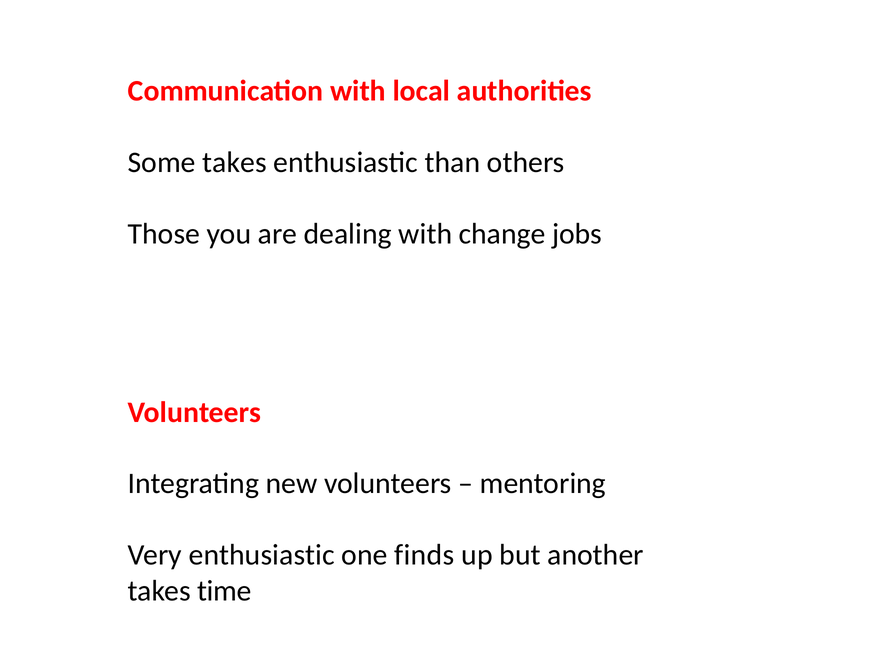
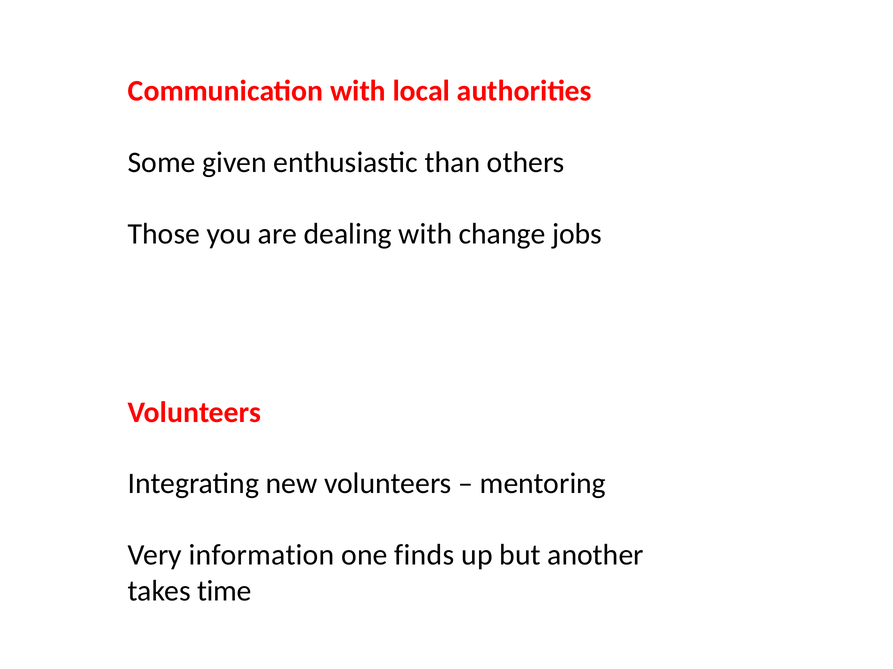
Some takes: takes -> given
Very enthusiastic: enthusiastic -> information
